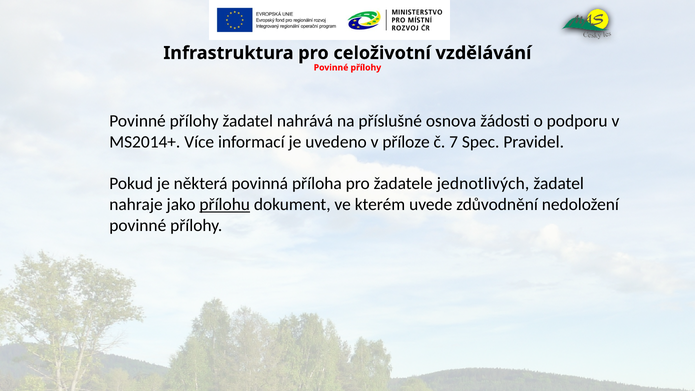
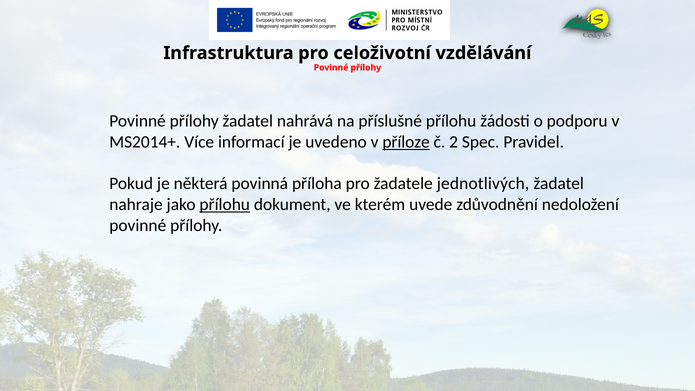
příslušné osnova: osnova -> přílohu
příloze underline: none -> present
7: 7 -> 2
